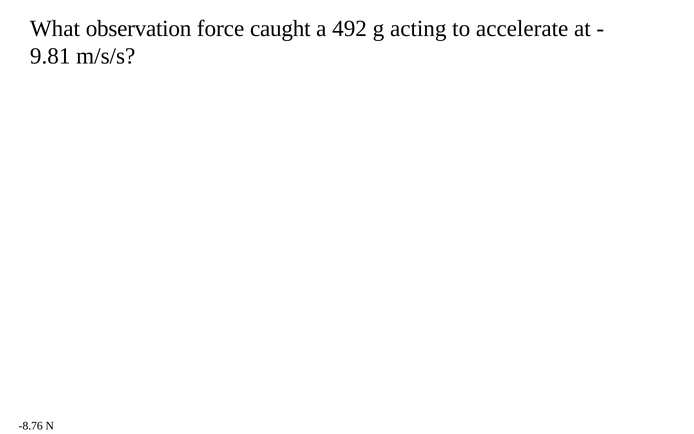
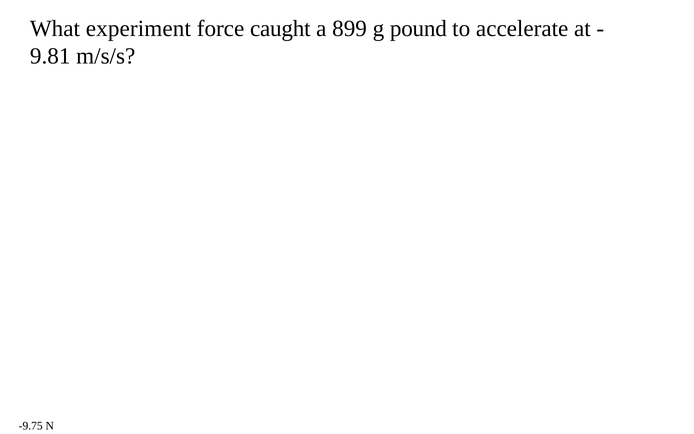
observation: observation -> experiment
492: 492 -> 899
acting: acting -> pound
-8.76: -8.76 -> -9.75
